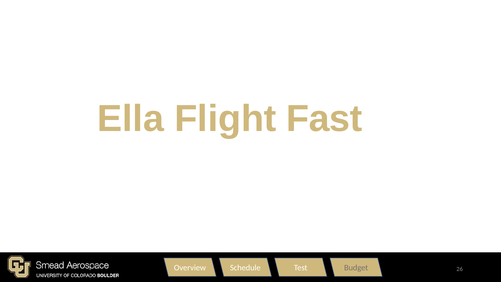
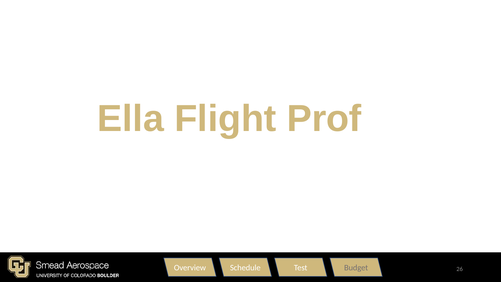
Fast: Fast -> Prof
